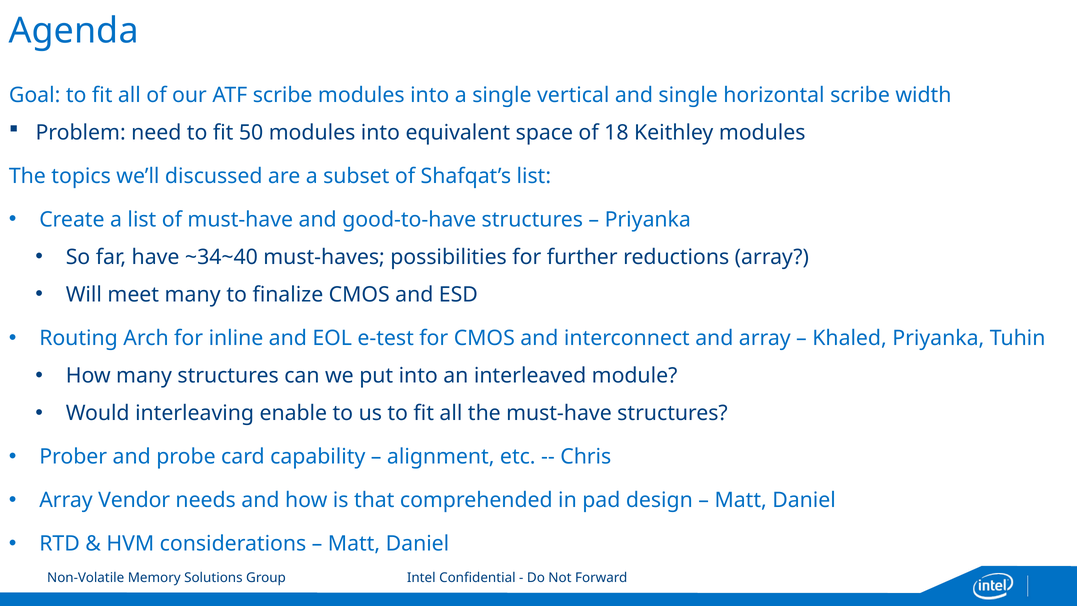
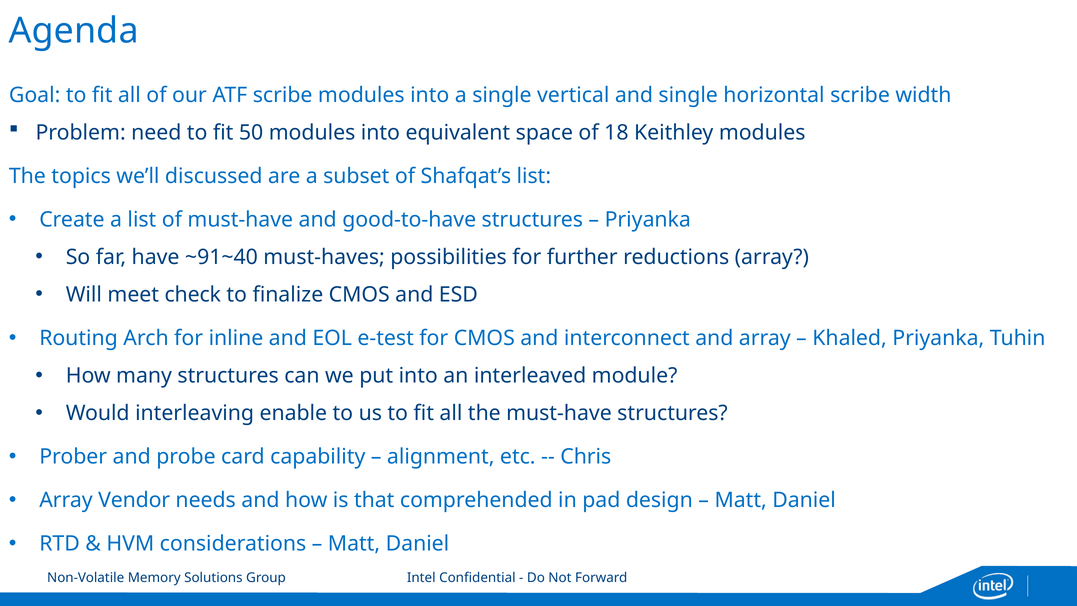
~34~40: ~34~40 -> ~91~40
meet many: many -> check
